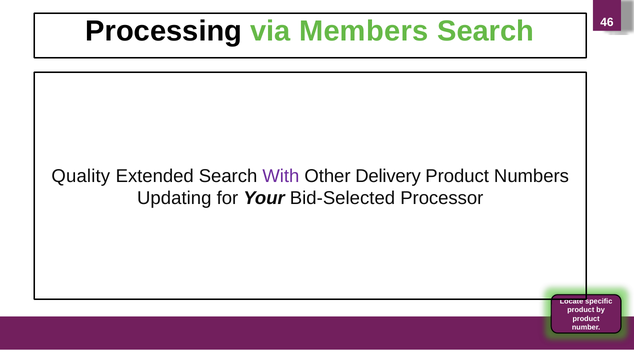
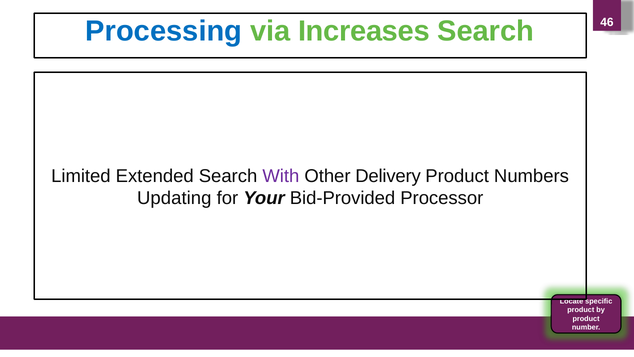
Processing colour: black -> blue
Members: Members -> Increases
Quality: Quality -> Limited
Bid-Selected: Bid-Selected -> Bid-Provided
